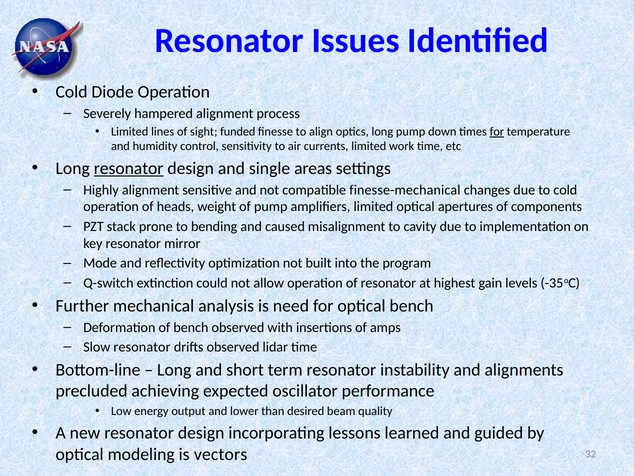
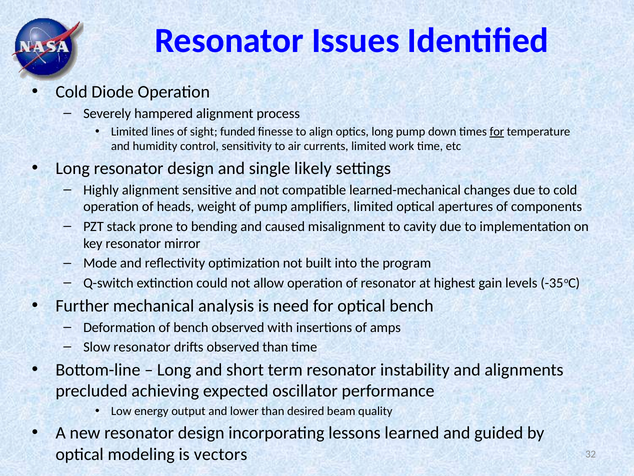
resonator at (129, 168) underline: present -> none
areas: areas -> likely
finesse-mechanical: finesse-mechanical -> learned-mechanical
observed lidar: lidar -> than
